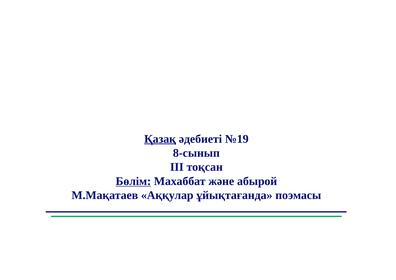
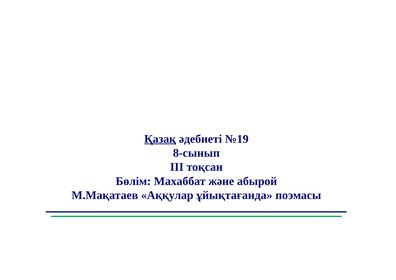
Бөлім underline: present -> none
